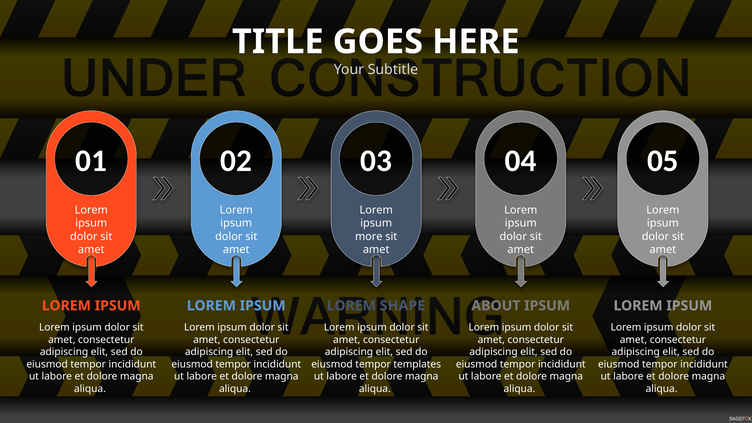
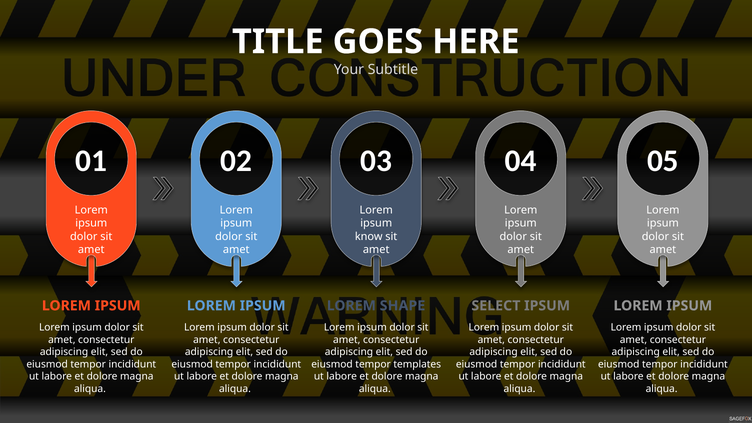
more: more -> know
ABOUT: ABOUT -> SELECT
